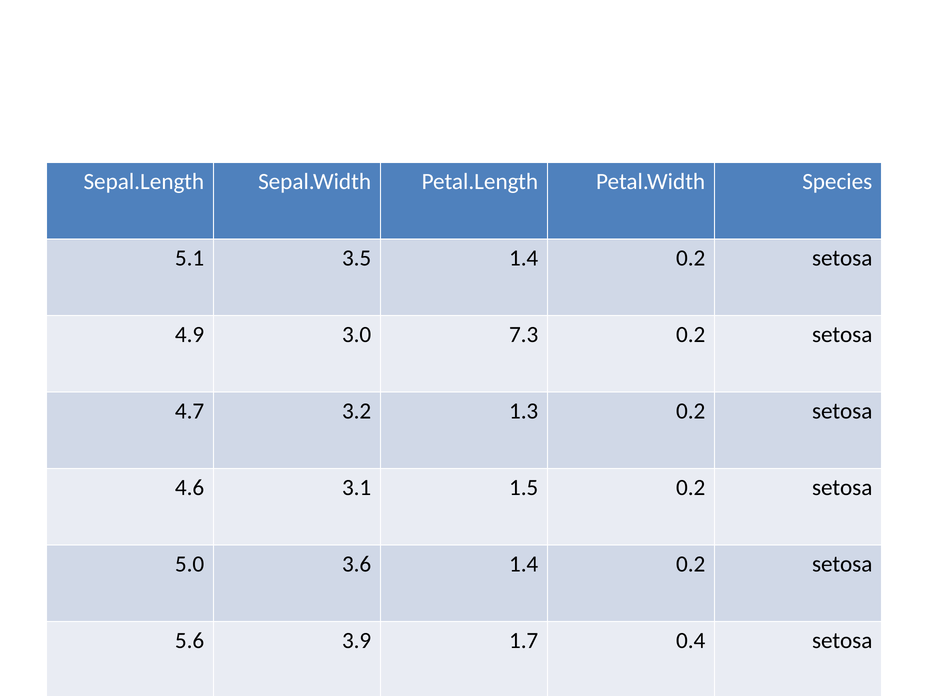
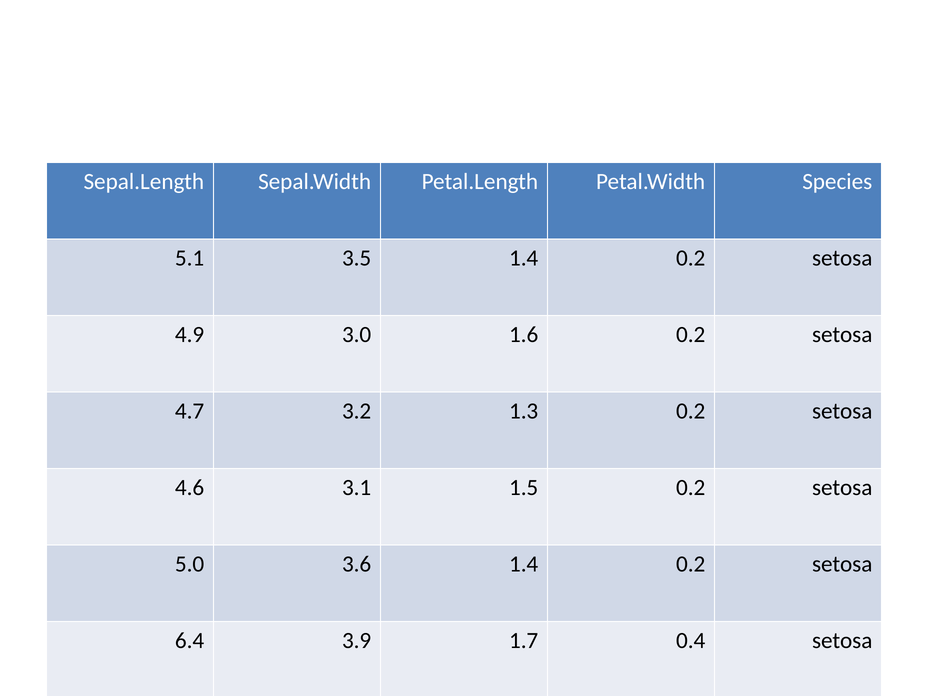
7.3: 7.3 -> 1.6
5.6: 5.6 -> 6.4
